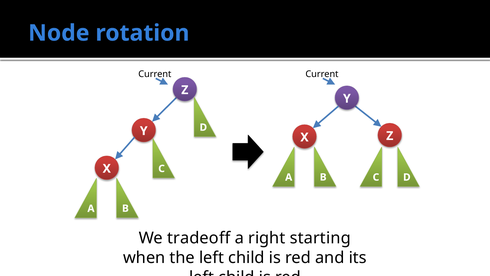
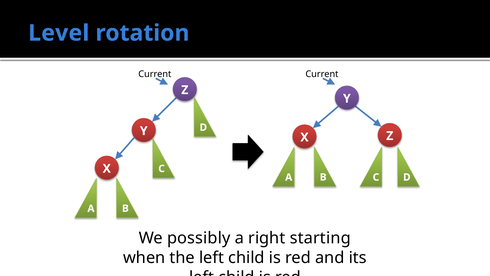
Node: Node -> Level
tradeoff: tradeoff -> possibly
